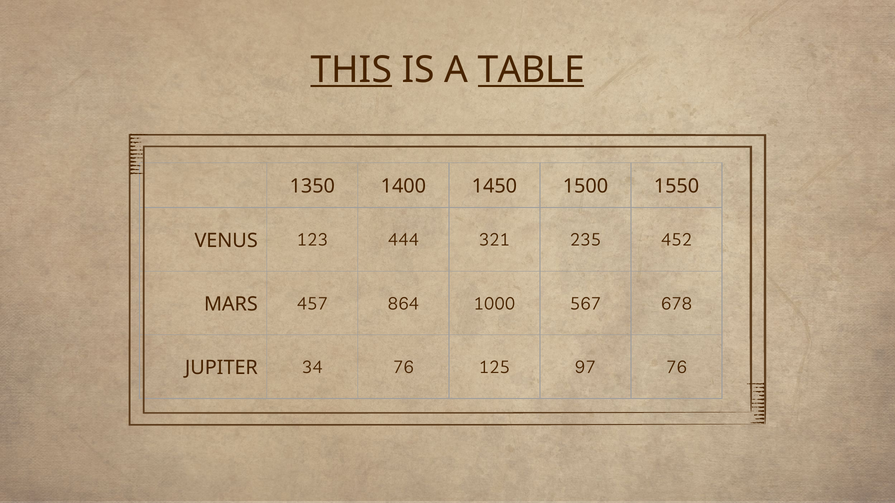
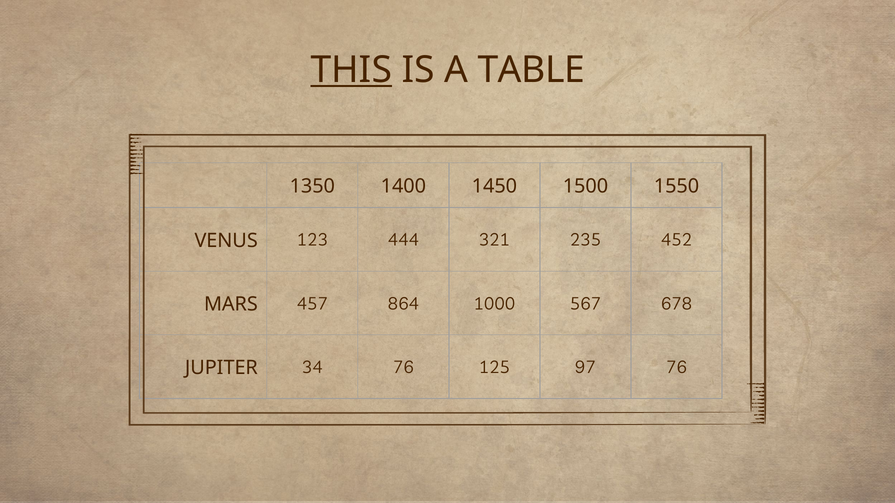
TABLE underline: present -> none
